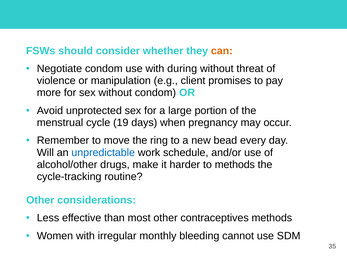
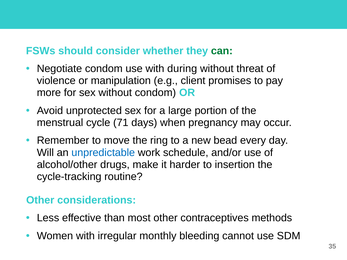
can colour: orange -> green
19: 19 -> 71
to methods: methods -> insertion
